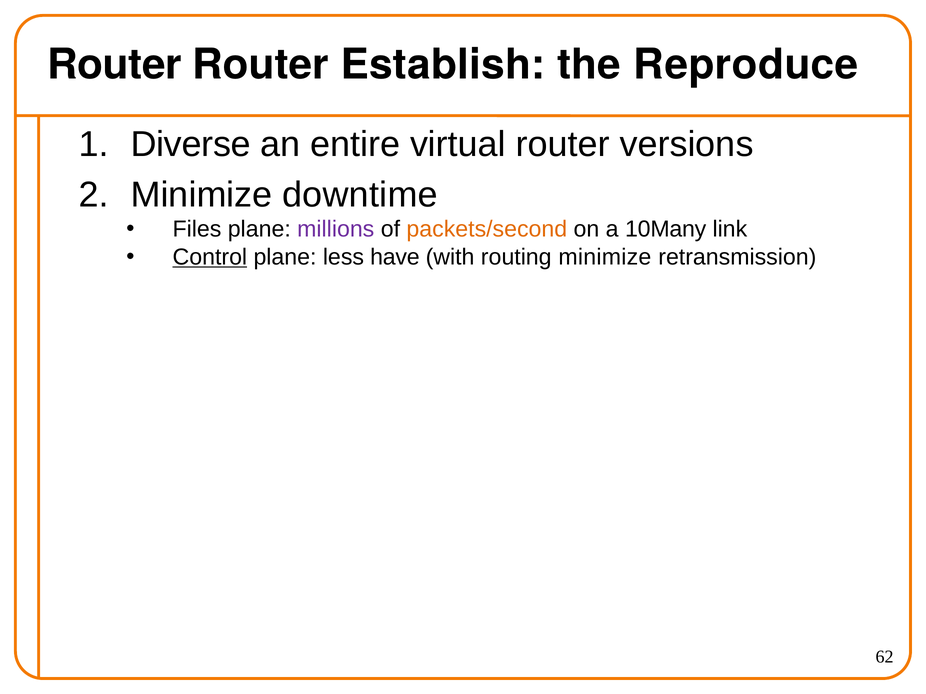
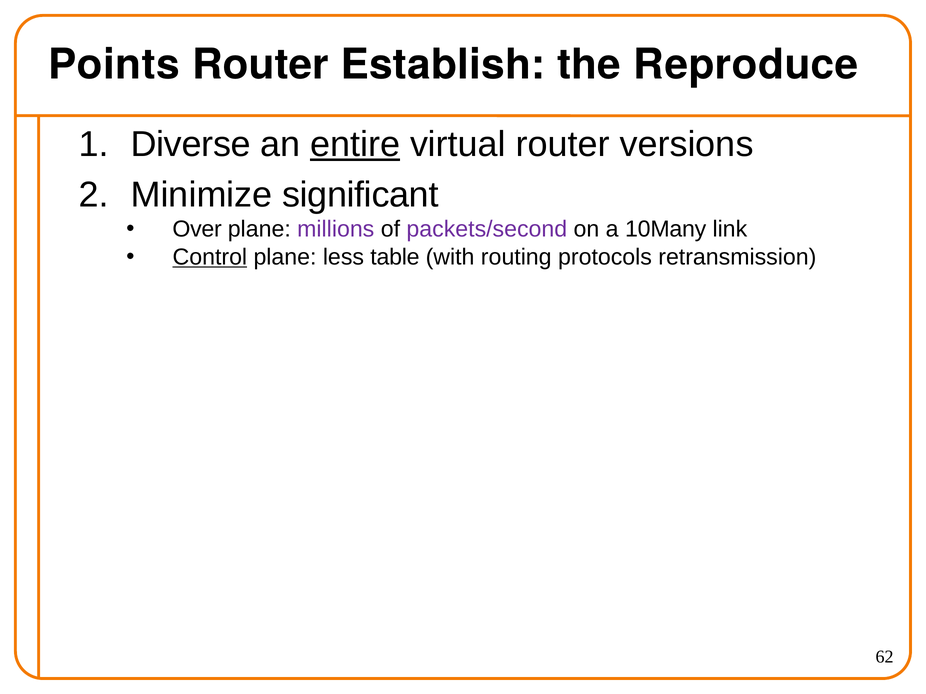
Router at (114, 65): Router -> Points
entire underline: none -> present
downtime: downtime -> significant
Files: Files -> Over
packets/second colour: orange -> purple
have: have -> table
routing minimize: minimize -> protocols
